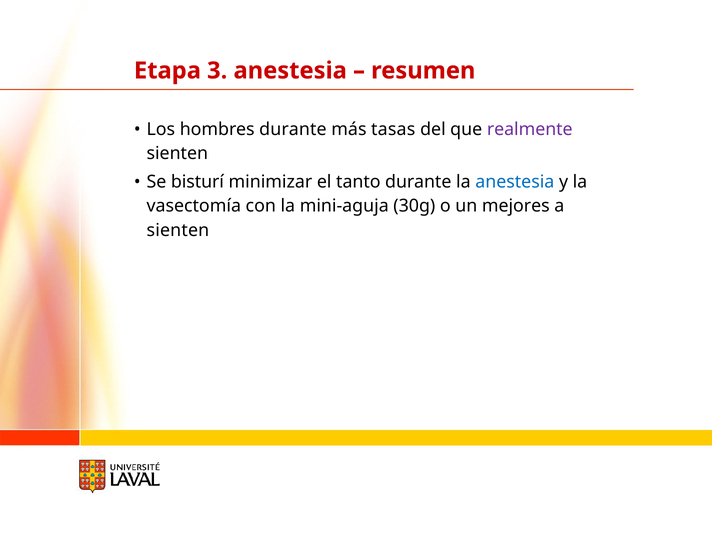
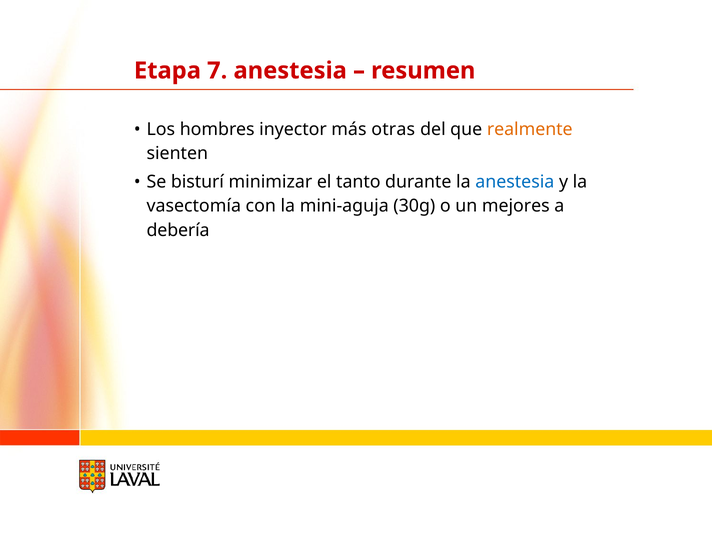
3: 3 -> 7
hombres durante: durante -> inyector
tasas: tasas -> otras
realmente colour: purple -> orange
sienten at (178, 230): sienten -> debería
